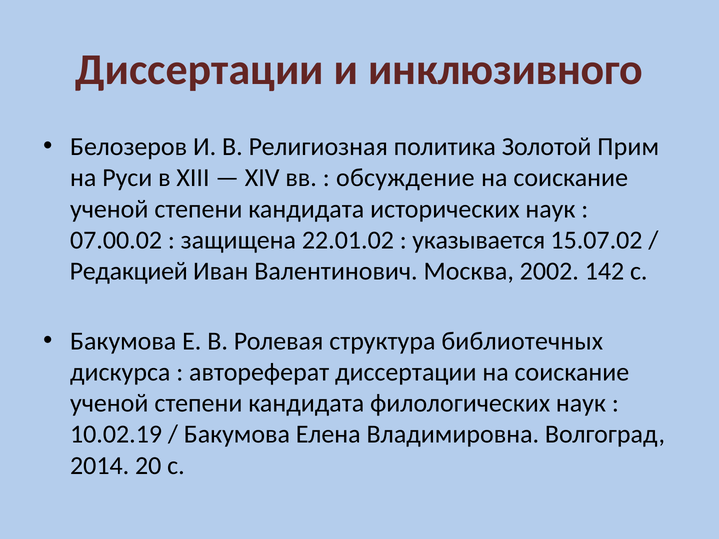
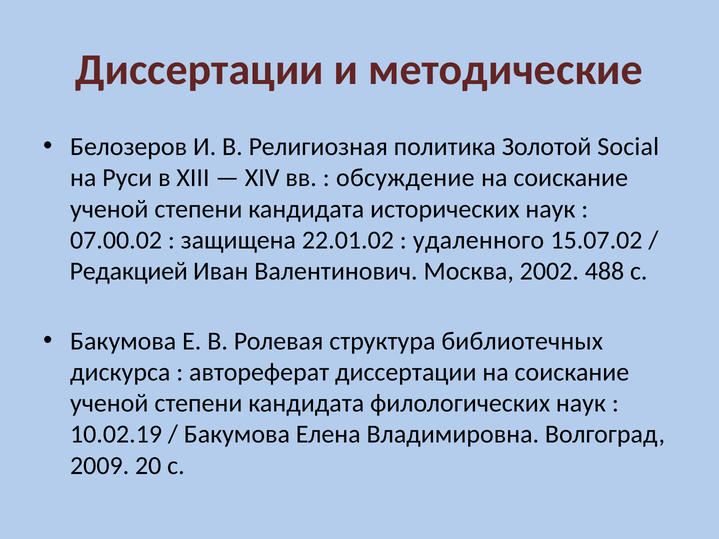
инклюзивного: инклюзивного -> методические
Прим: Прим -> Social
указывается: указывается -> удаленного
142: 142 -> 488
2014: 2014 -> 2009
